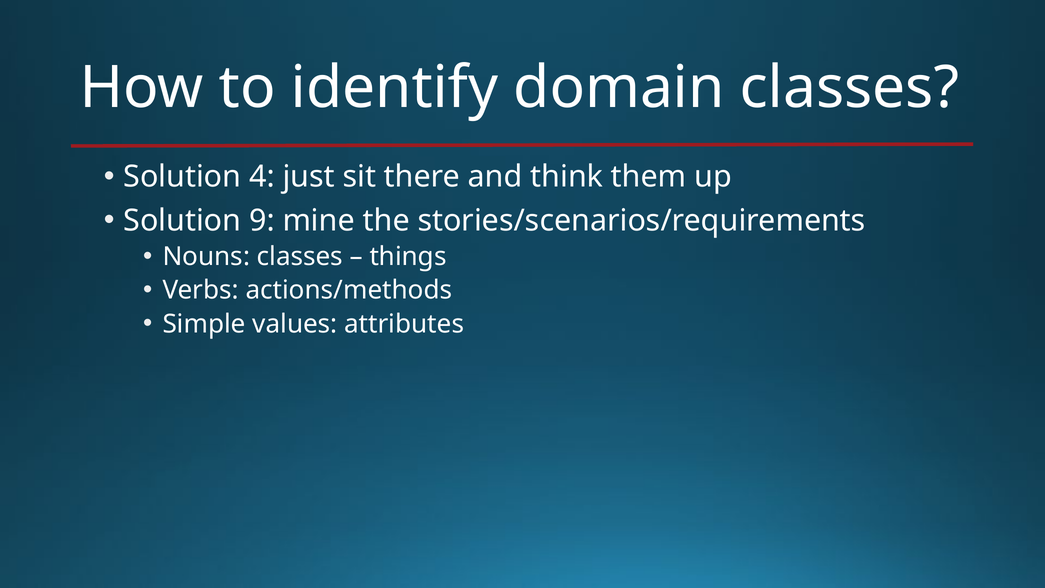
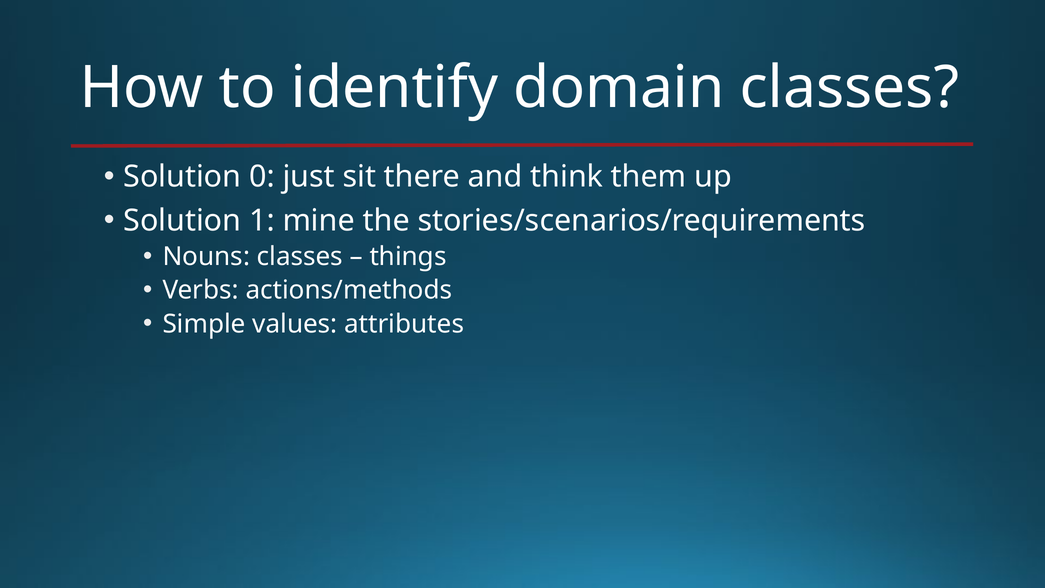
4: 4 -> 0
9: 9 -> 1
